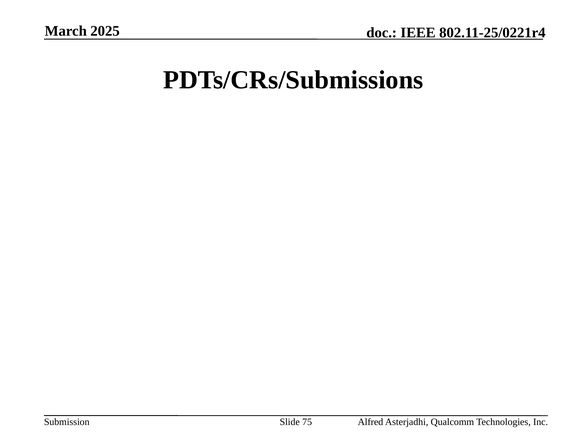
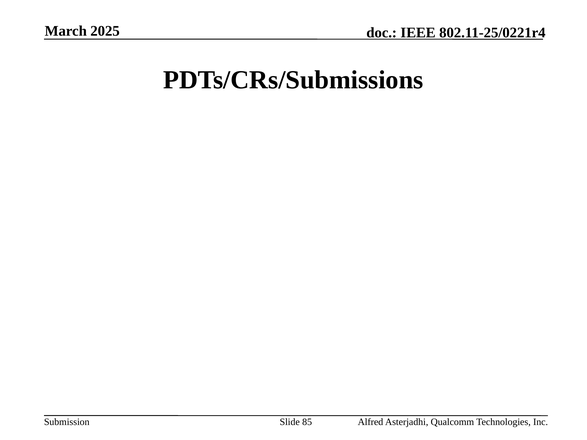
75: 75 -> 85
